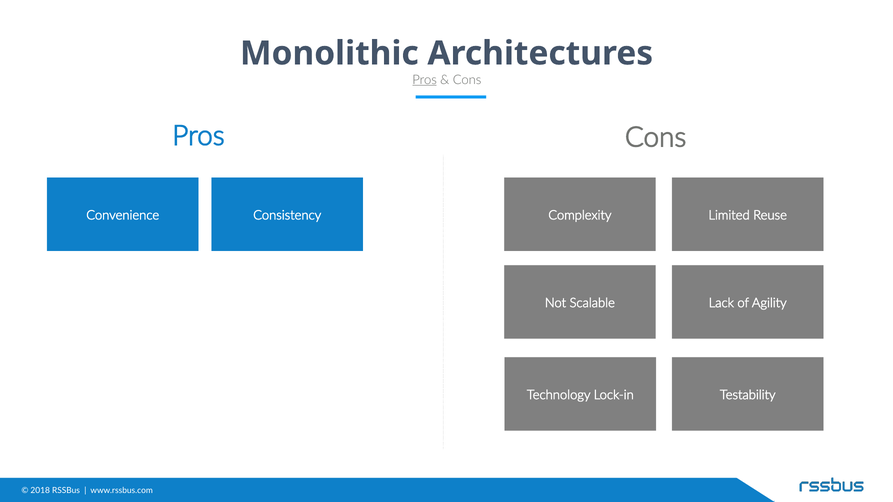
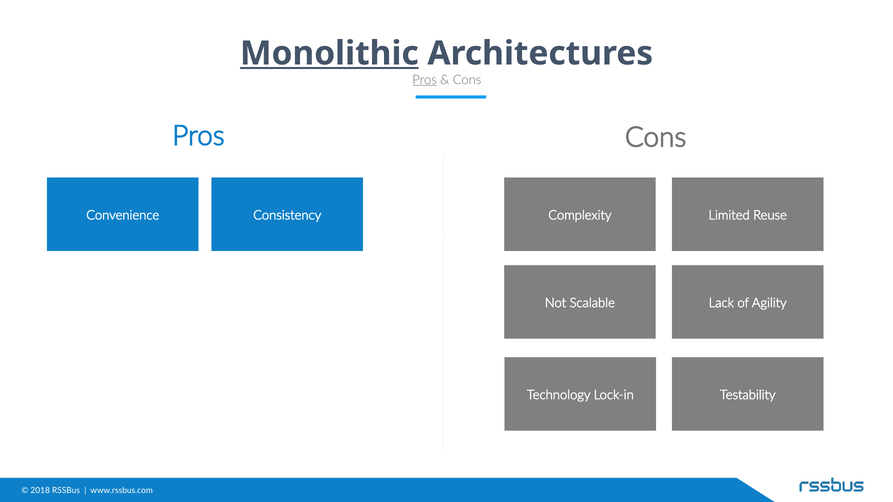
Monolithic underline: none -> present
